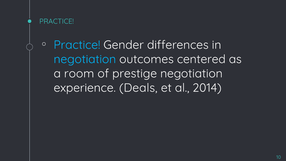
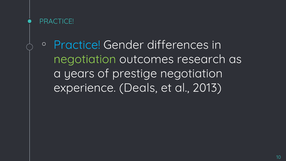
negotiation at (85, 59) colour: light blue -> light green
centered: centered -> research
room: room -> years
2014: 2014 -> 2013
